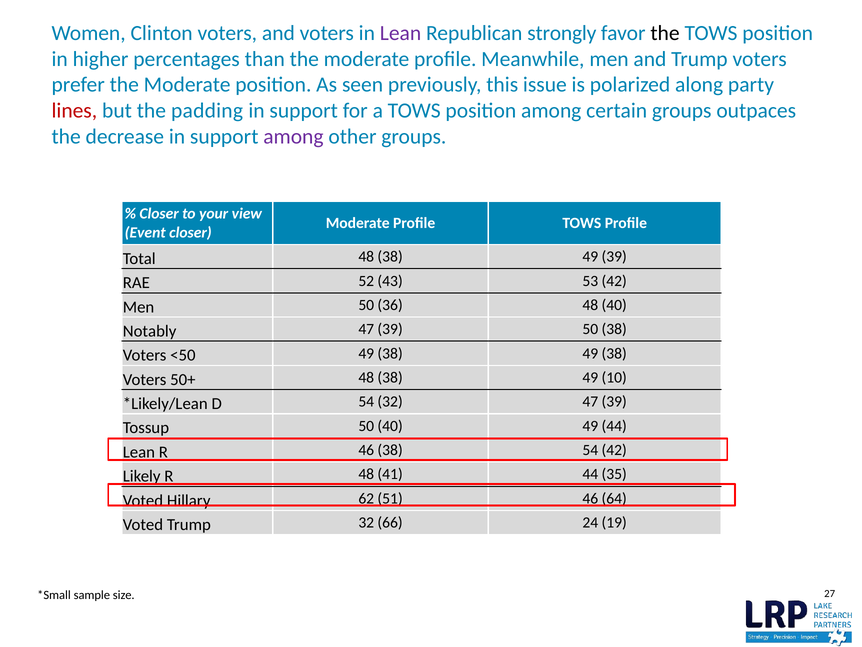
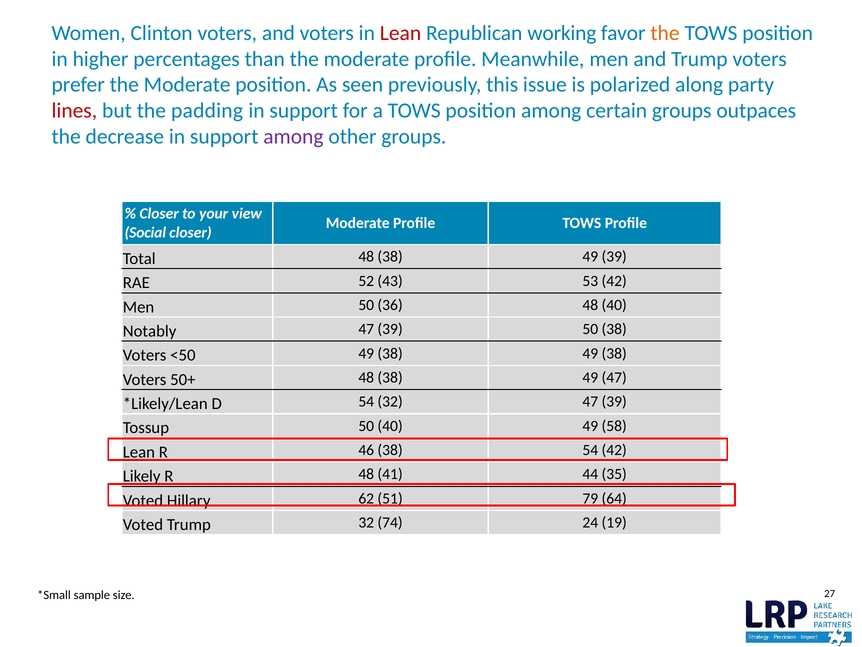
Lean at (401, 33) colour: purple -> red
strongly: strongly -> working
the at (665, 33) colour: black -> orange
Event: Event -> Social
49 10: 10 -> 47
49 44: 44 -> 58
51 46: 46 -> 79
66: 66 -> 74
